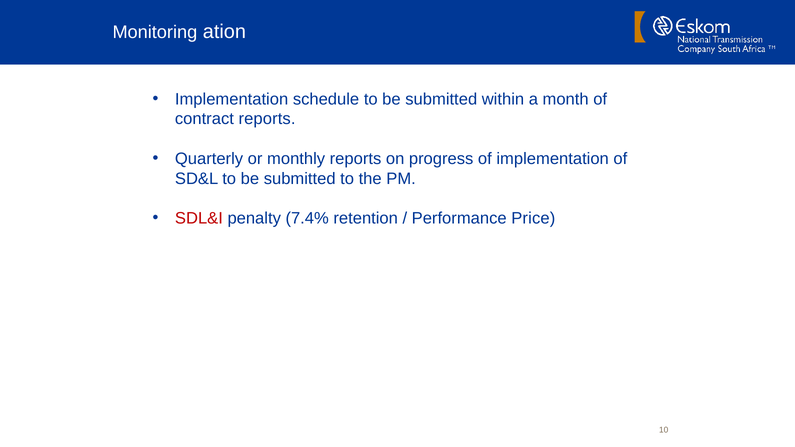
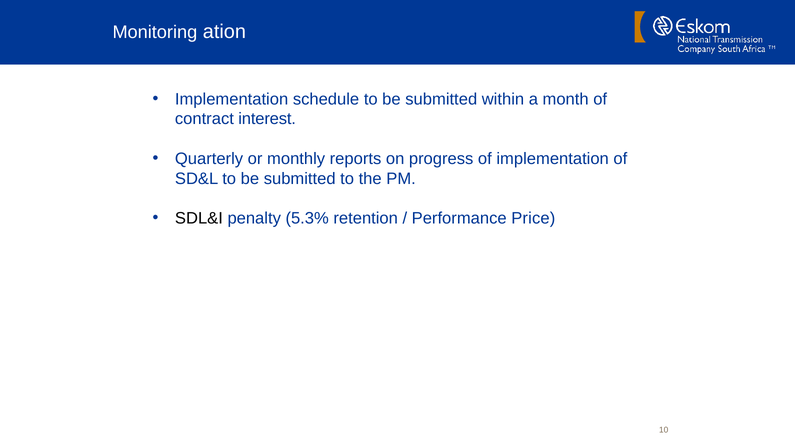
contract reports: reports -> interest
SDL&I colour: red -> black
7.4%: 7.4% -> 5.3%
